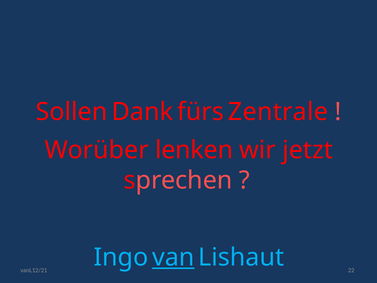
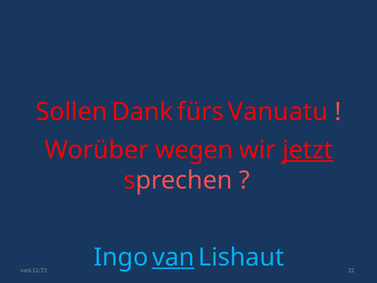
Zentrale: Zentrale -> Vanuatu
lenken: lenken -> wegen
jetzt underline: none -> present
